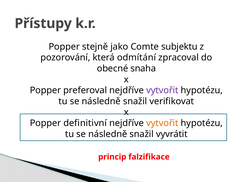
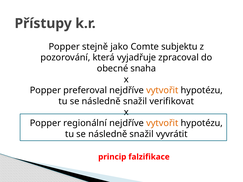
odmítání: odmítání -> vyjadřuje
vytvořit at (162, 90) colour: purple -> orange
definitivní: definitivní -> regionální
